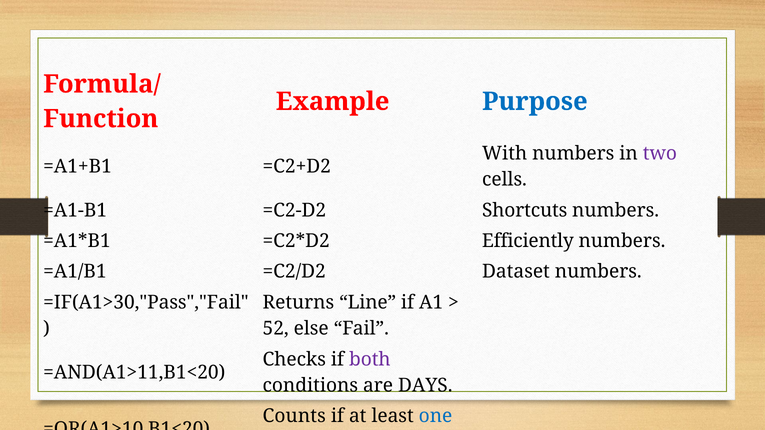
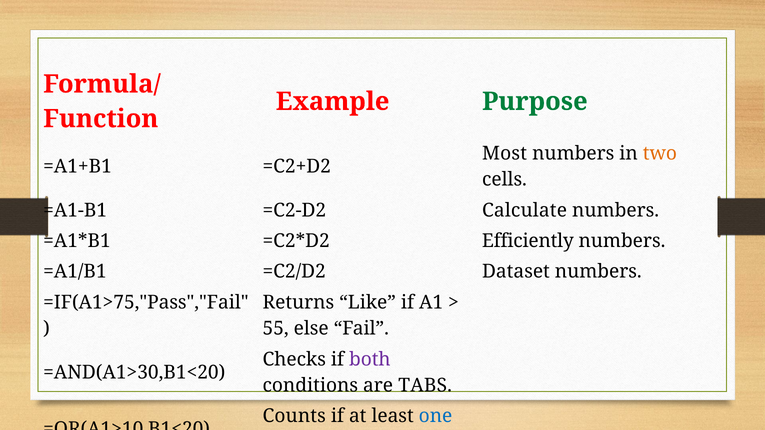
Purpose colour: blue -> green
With: With -> Most
two colour: purple -> orange
Shortcuts: Shortcuts -> Calculate
=IF(A1>30,"Pass","Fail: =IF(A1>30,"Pass","Fail -> =IF(A1>75,"Pass","Fail
Line: Line -> Like
52: 52 -> 55
=AND(A1>11,B1<20: =AND(A1>11,B1<20 -> =AND(A1>30,B1<20
DAYS: DAYS -> TABS
